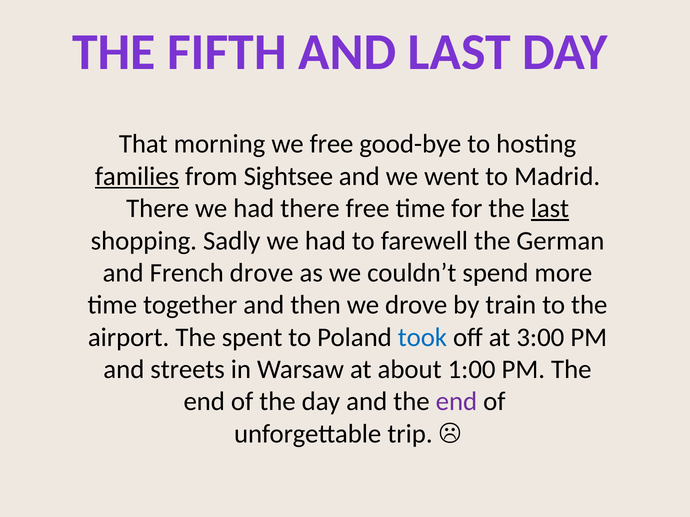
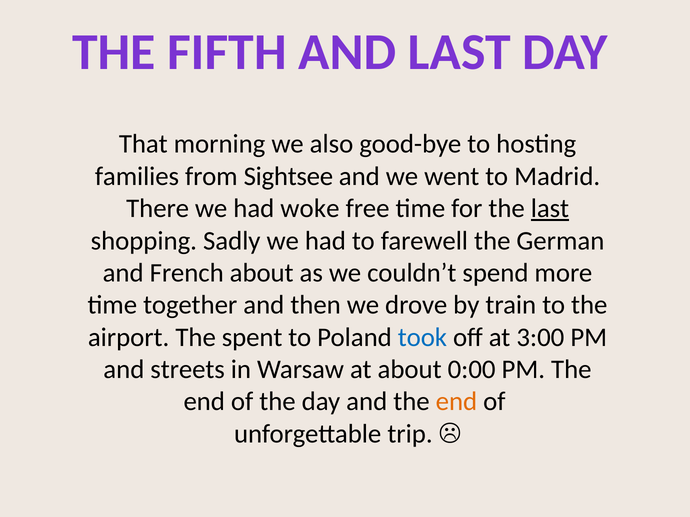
we free: free -> also
families underline: present -> none
had there: there -> woke
French drove: drove -> about
1:00: 1:00 -> 0:00
end at (456, 402) colour: purple -> orange
